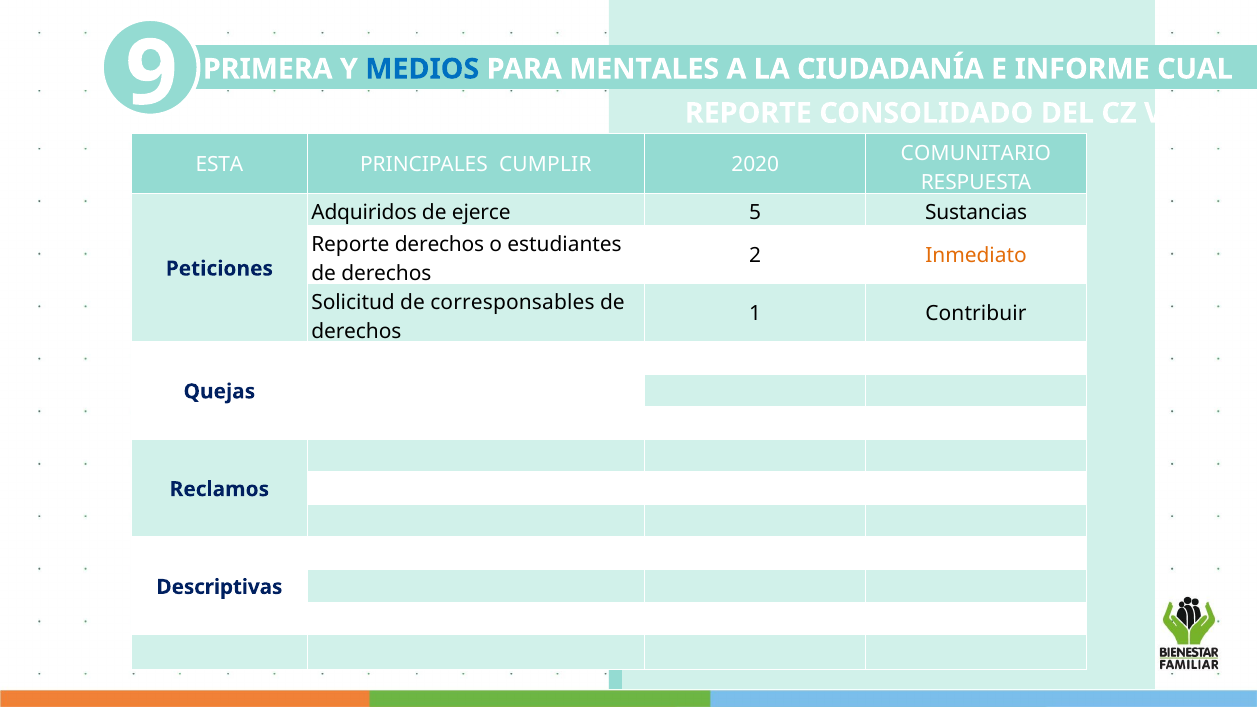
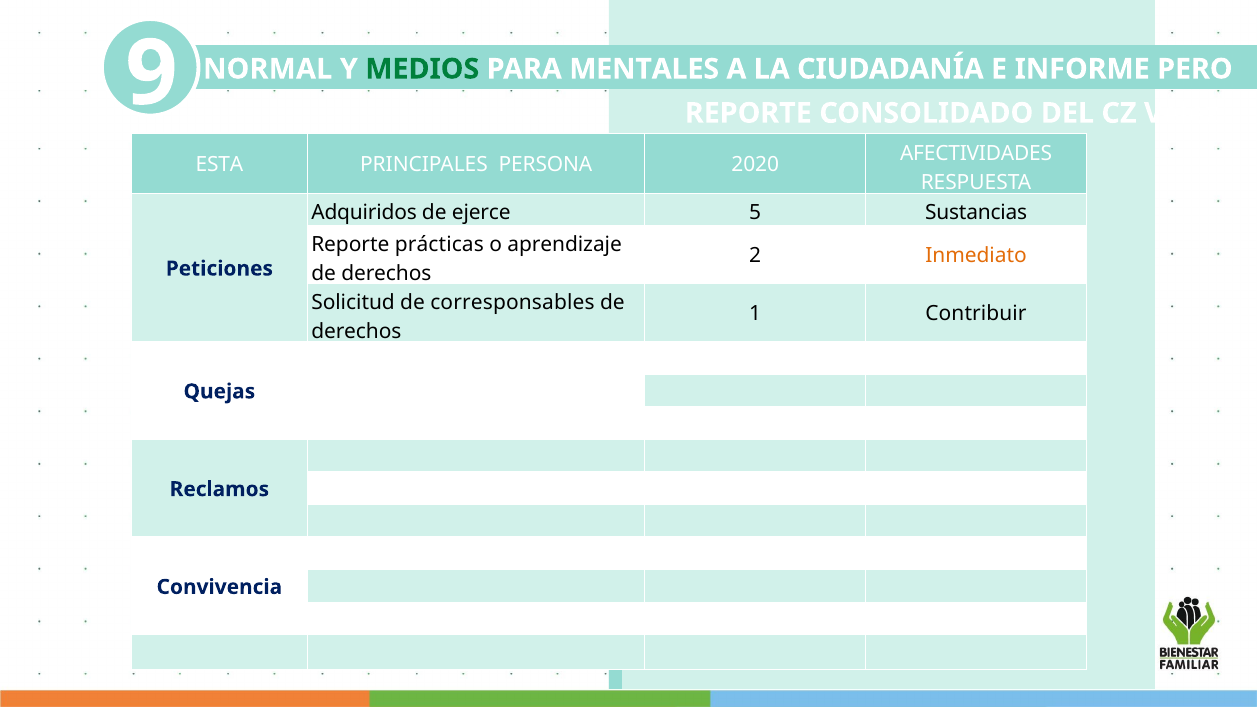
PRIMERA: PRIMERA -> NORMAL
MEDIOS colour: blue -> green
CUAL: CUAL -> PERO
COMUNITARIO: COMUNITARIO -> AFECTIVIDADES
CUMPLIR: CUMPLIR -> PERSONA
Reporte derechos: derechos -> prácticas
estudiantes: estudiantes -> aprendizaje
Descriptivas: Descriptivas -> Convivencia
